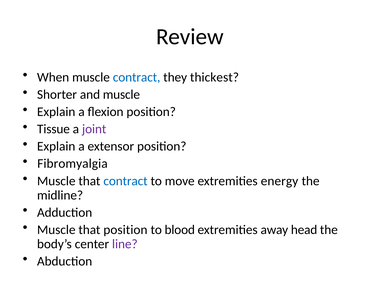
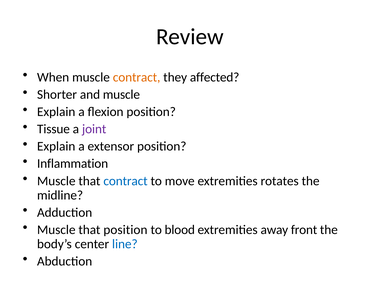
contract at (137, 77) colour: blue -> orange
thickest: thickest -> affected
Fibromyalgia: Fibromyalgia -> Inflammation
energy: energy -> rotates
head: head -> front
line colour: purple -> blue
